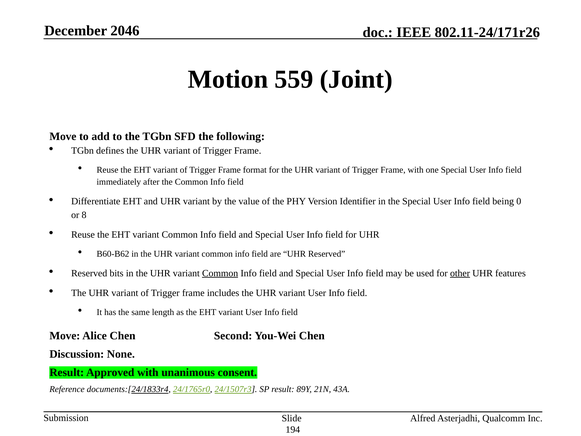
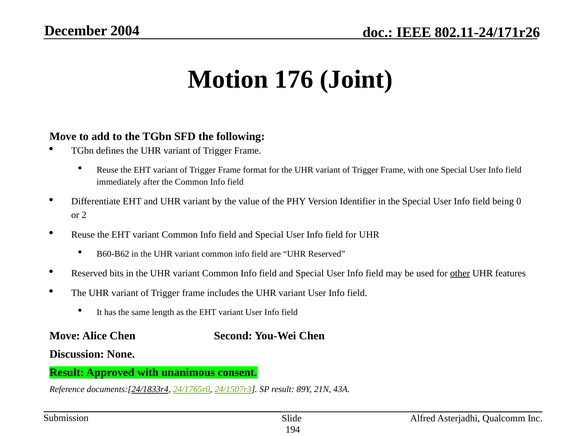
2046: 2046 -> 2004
559: 559 -> 176
8: 8 -> 2
Common at (220, 273) underline: present -> none
